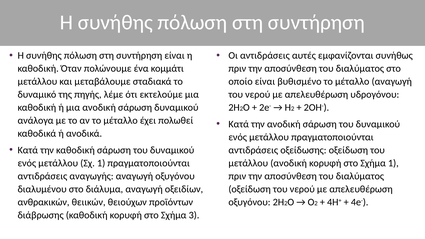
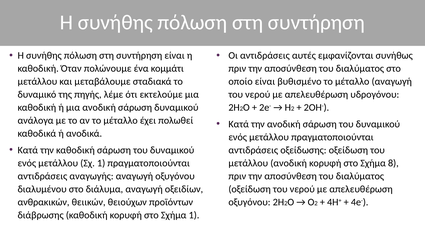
Σχήμα 1: 1 -> 8
Σχήμα 3: 3 -> 1
